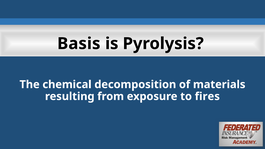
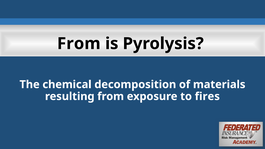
Basis at (79, 44): Basis -> From
